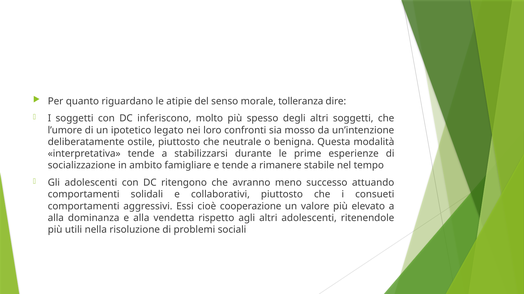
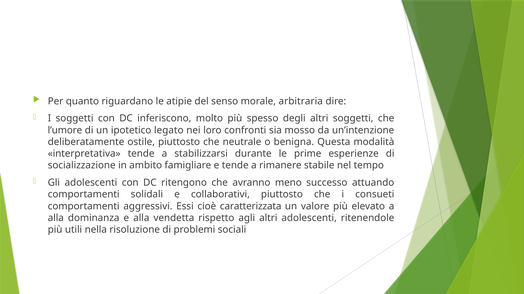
tolleranza: tolleranza -> arbitraria
cooperazione: cooperazione -> caratterizzata
